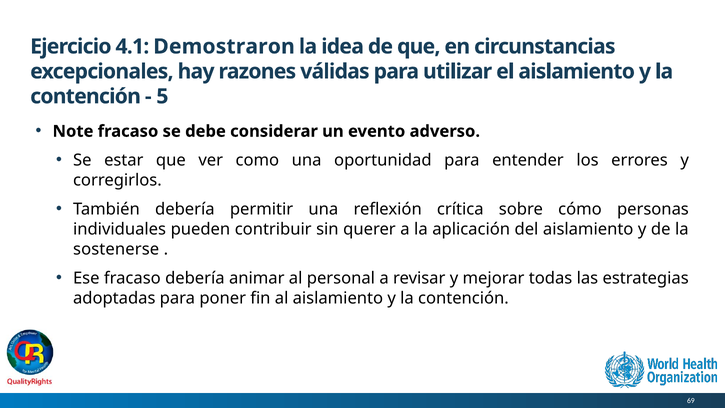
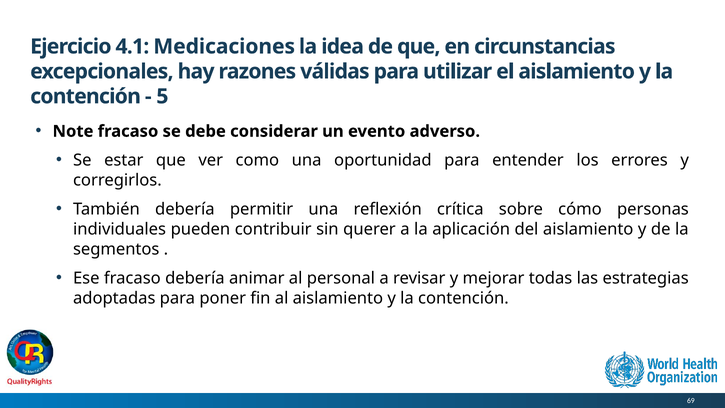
Demostraron: Demostraron -> Medicaciones
sostenerse: sostenerse -> segmentos
